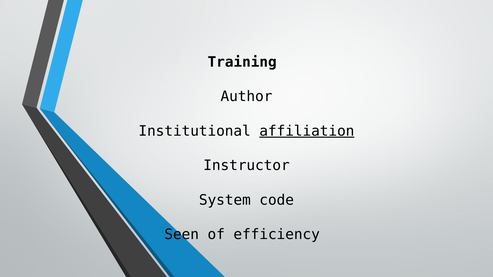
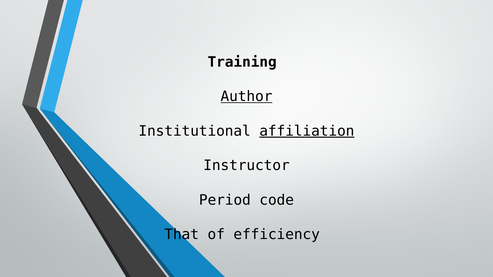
Author underline: none -> present
System: System -> Period
Seen: Seen -> That
